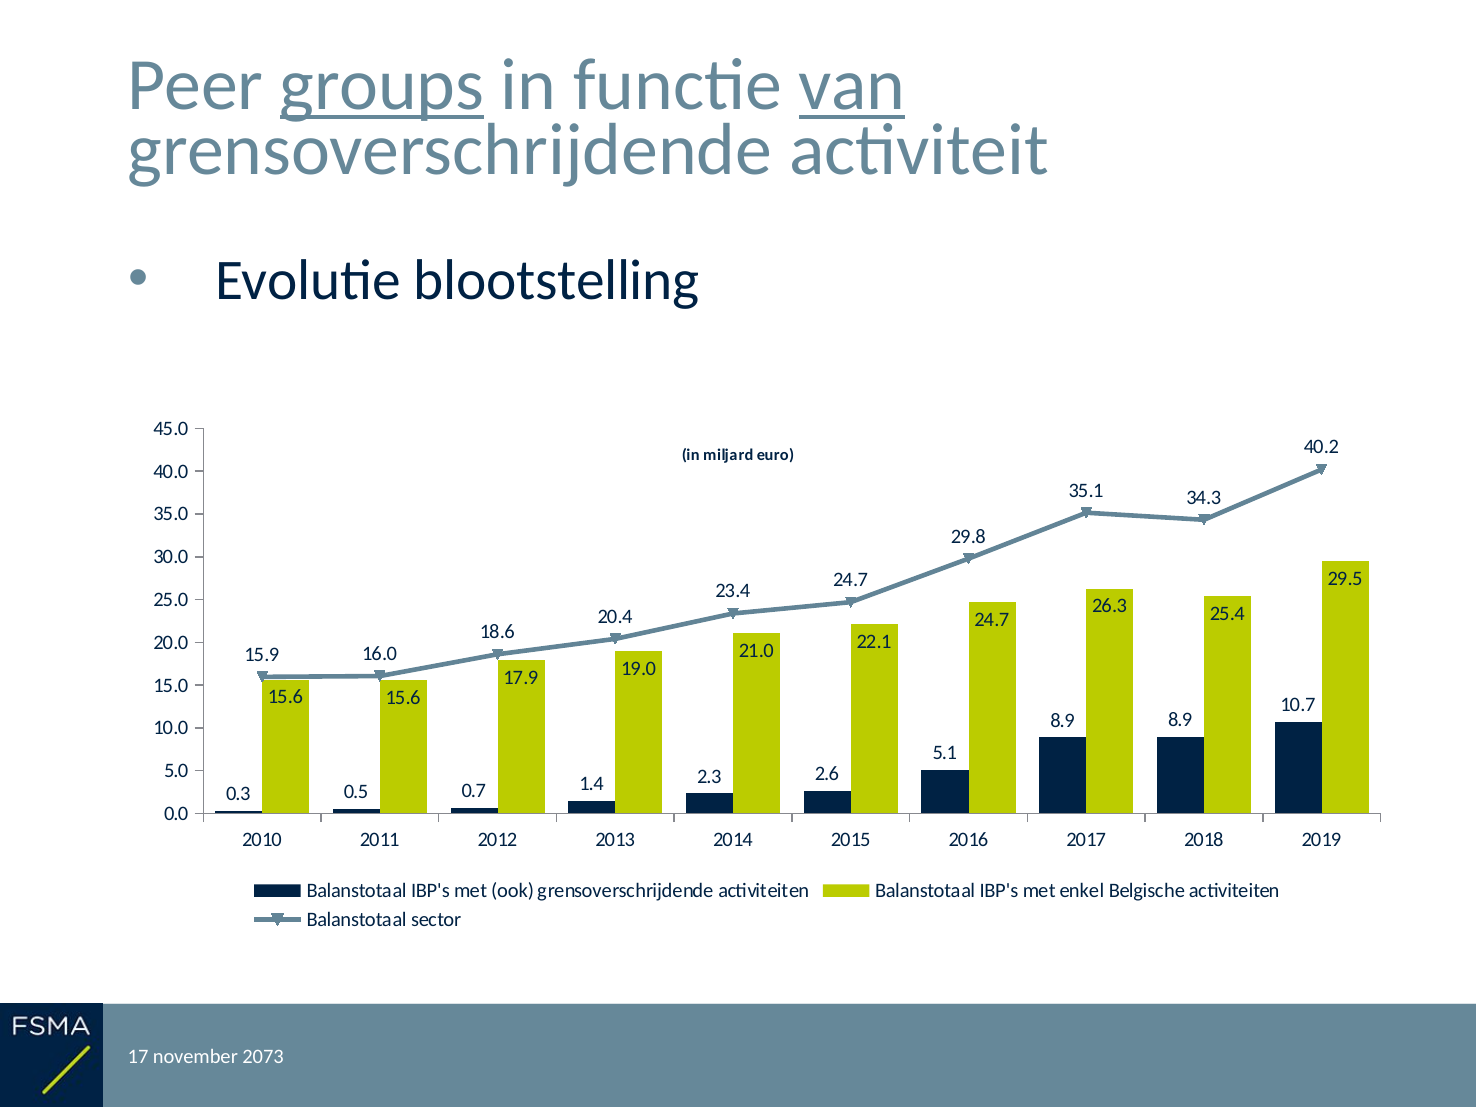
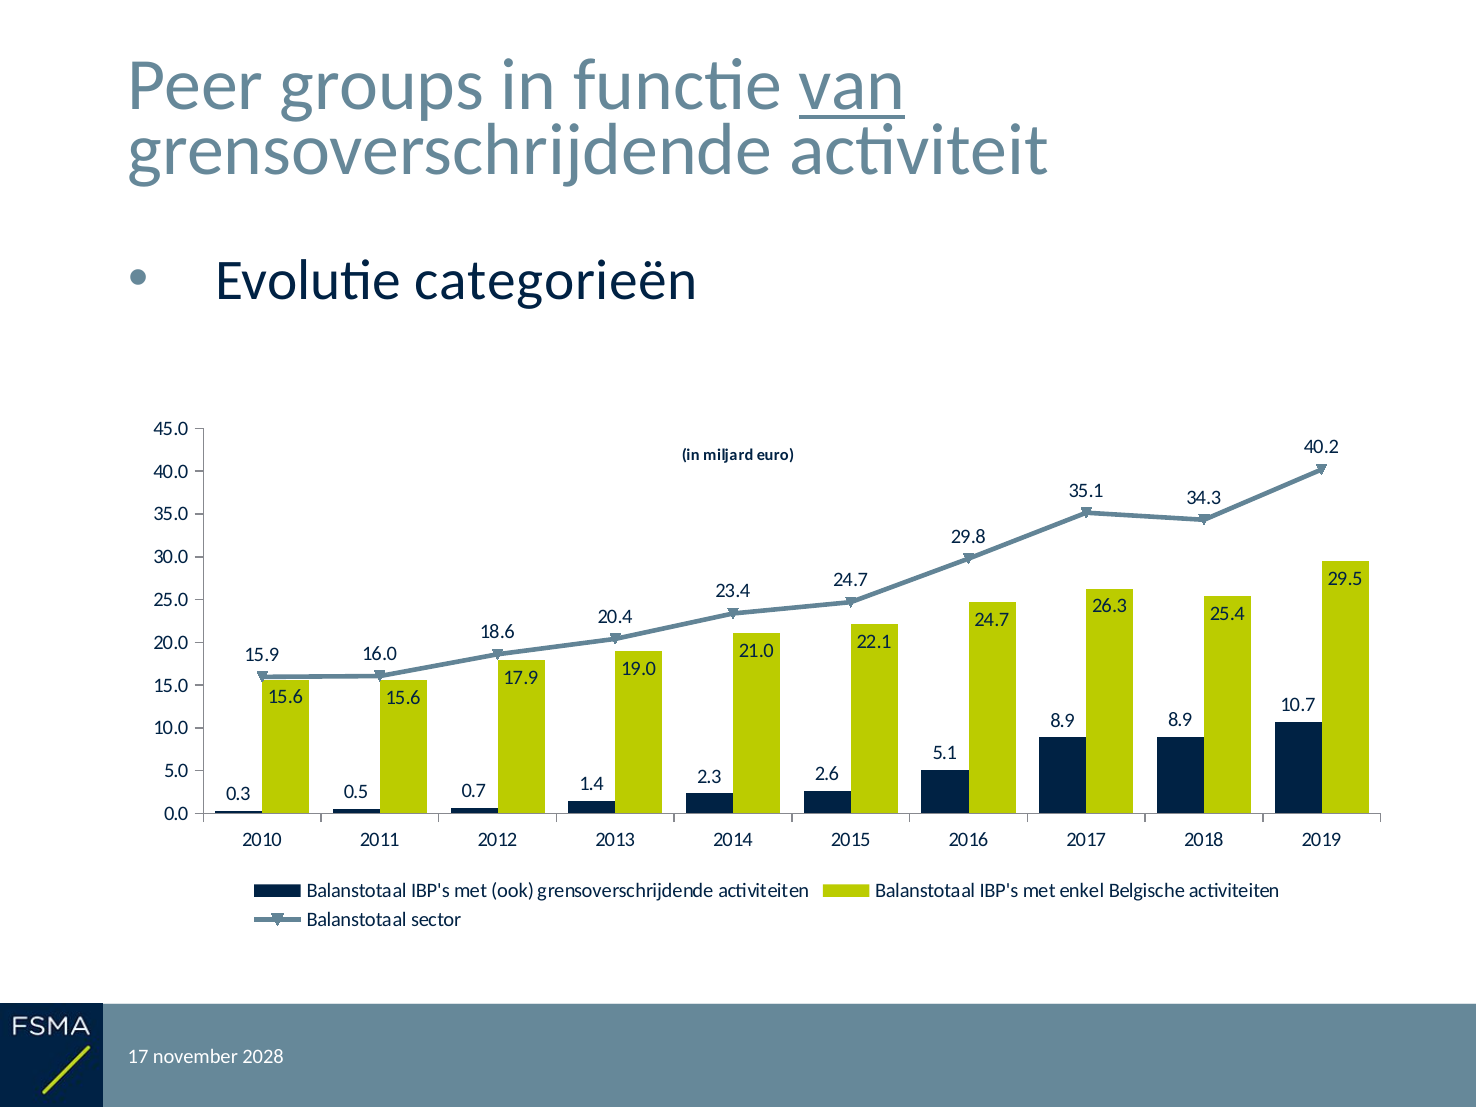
groups underline: present -> none
blootstelling: blootstelling -> categorieën
2073: 2073 -> 2028
